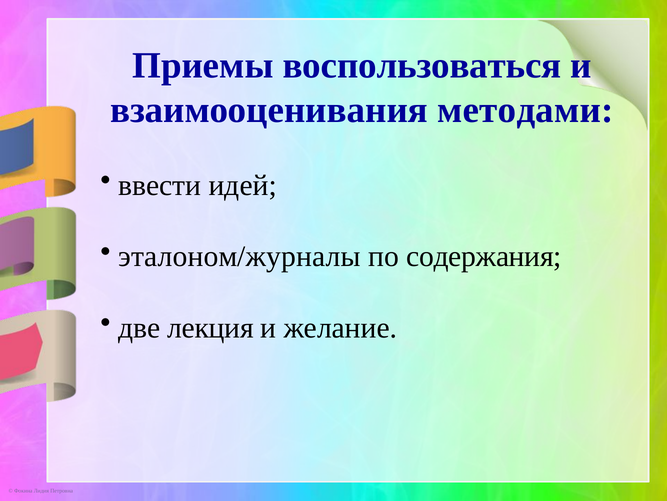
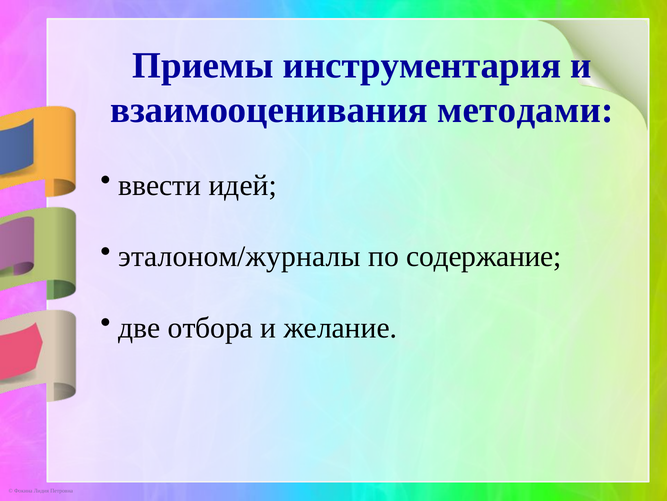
воспользоваться: воспользоваться -> инструментария
содержания: содержания -> содержание
лекция: лекция -> отбора
